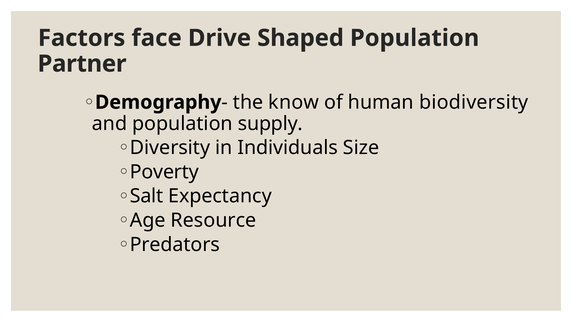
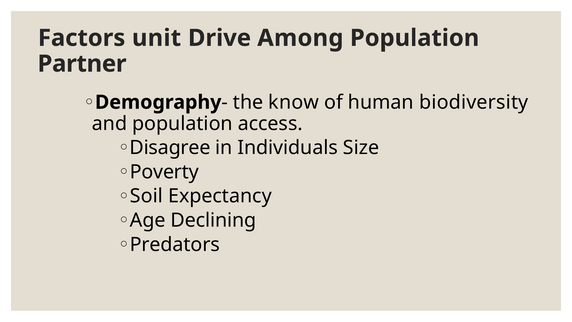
face: face -> unit
Shaped: Shaped -> Among
supply: supply -> access
Diversity: Diversity -> Disagree
Salt: Salt -> Soil
Resource: Resource -> Declining
